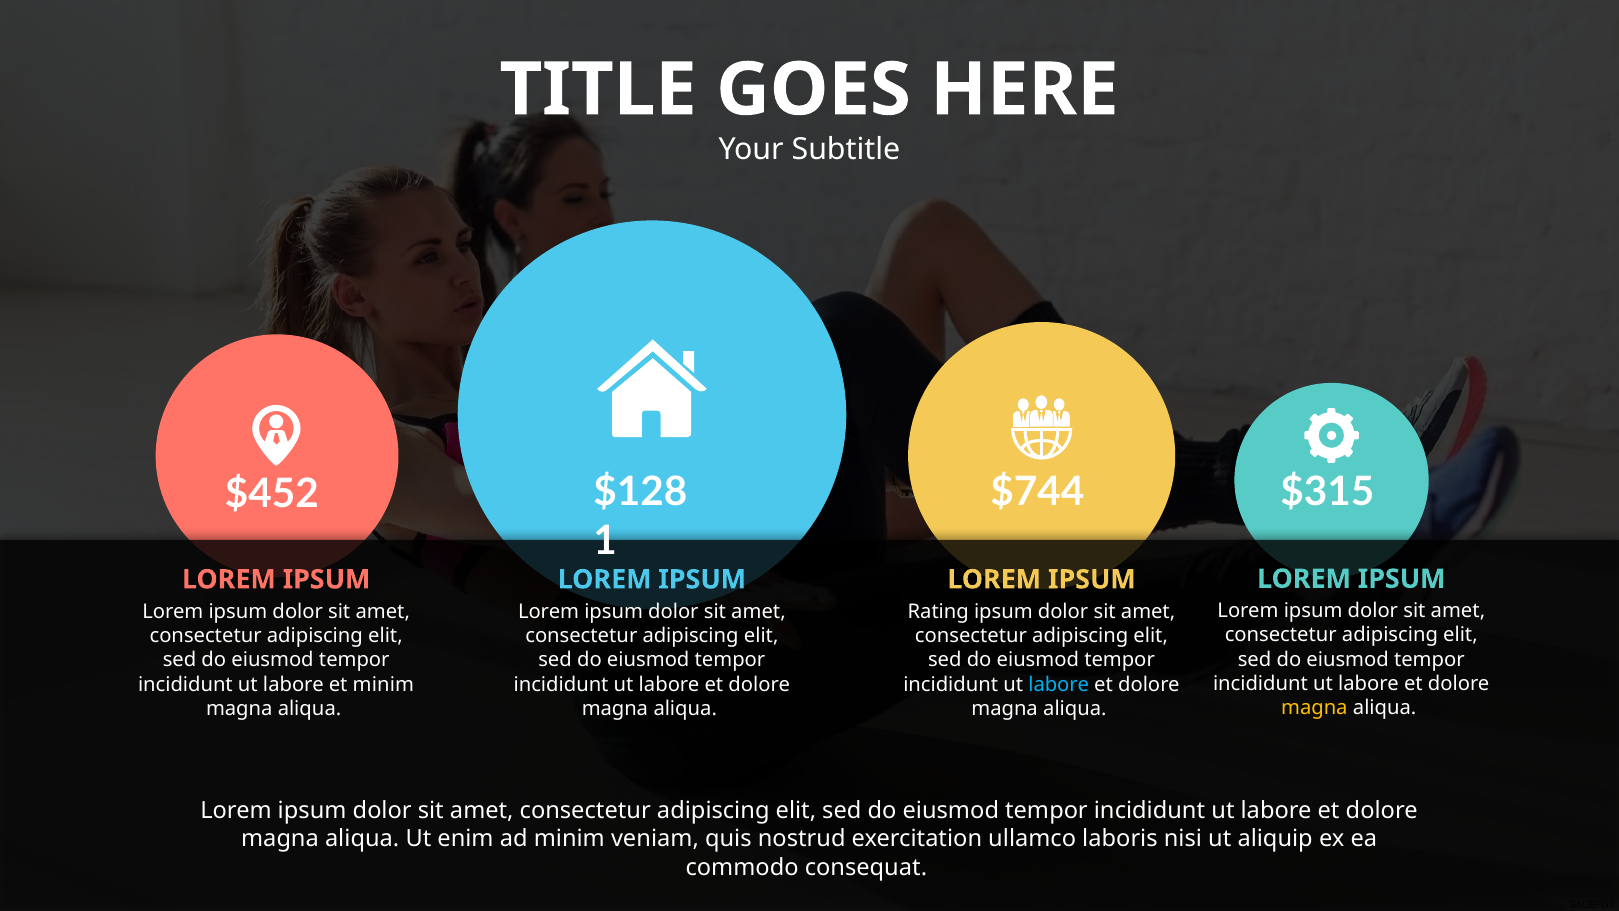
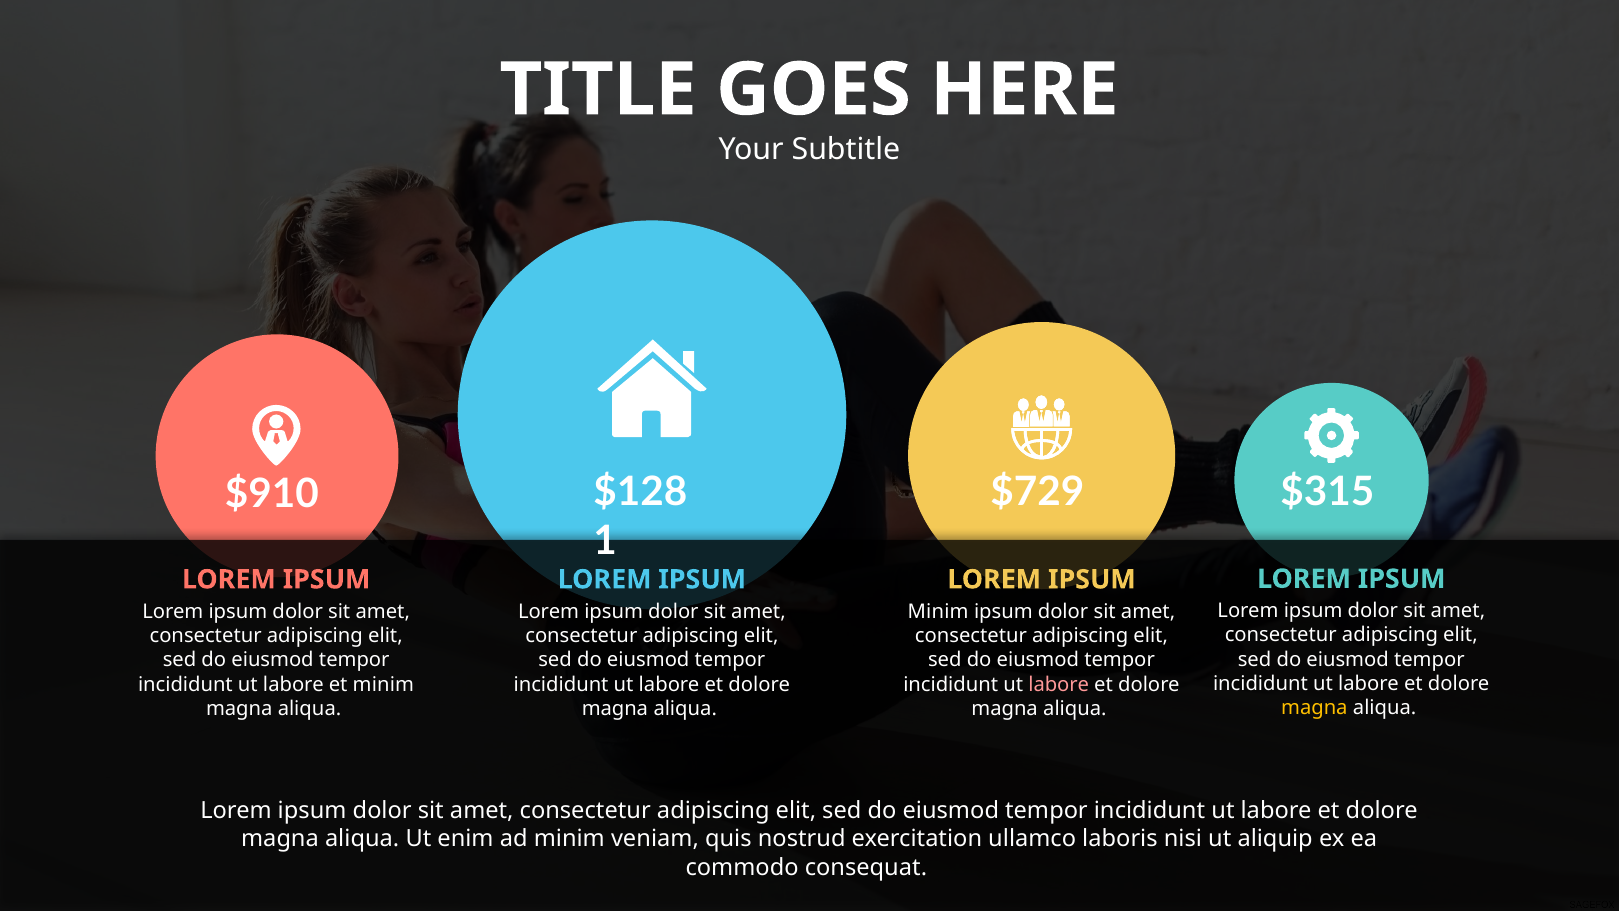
$744: $744 -> $729
$452: $452 -> $910
Rating at (938, 611): Rating -> Minim
labore at (1059, 684) colour: light blue -> pink
